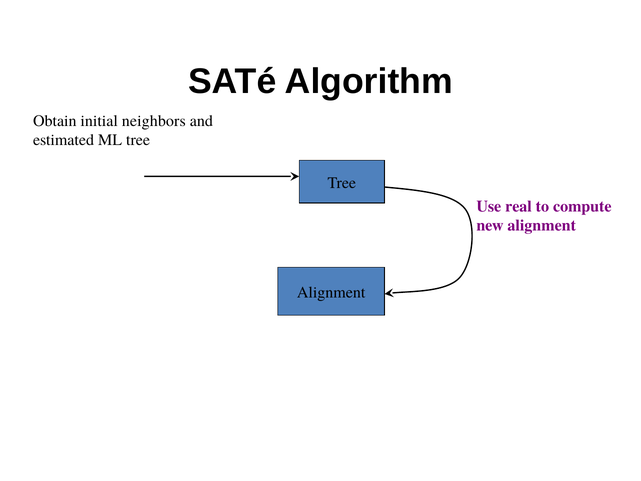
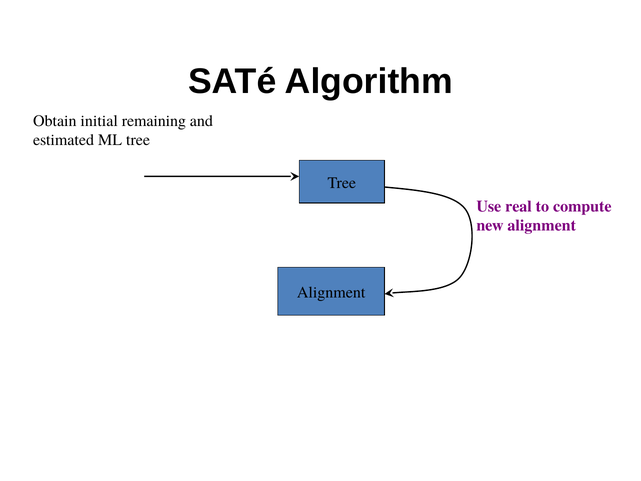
neighbors: neighbors -> remaining
